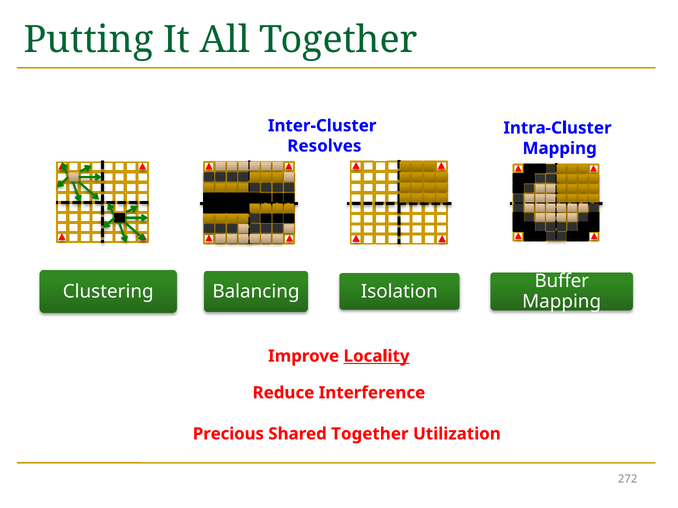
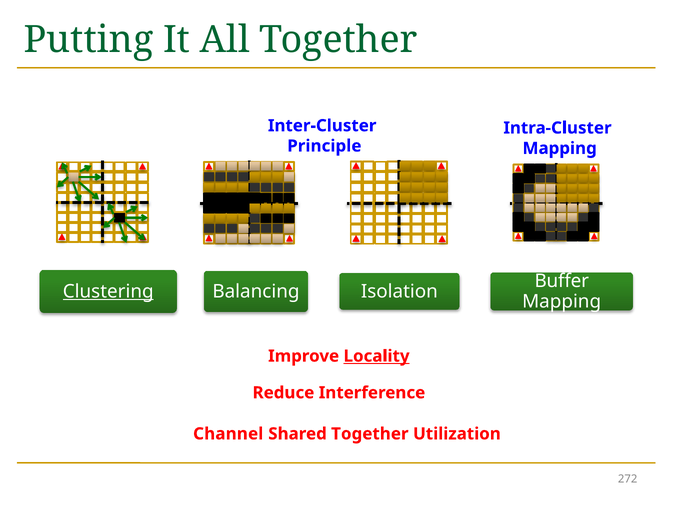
Resolves: Resolves -> Principle
Clustering underline: none -> present
Precious: Precious -> Channel
